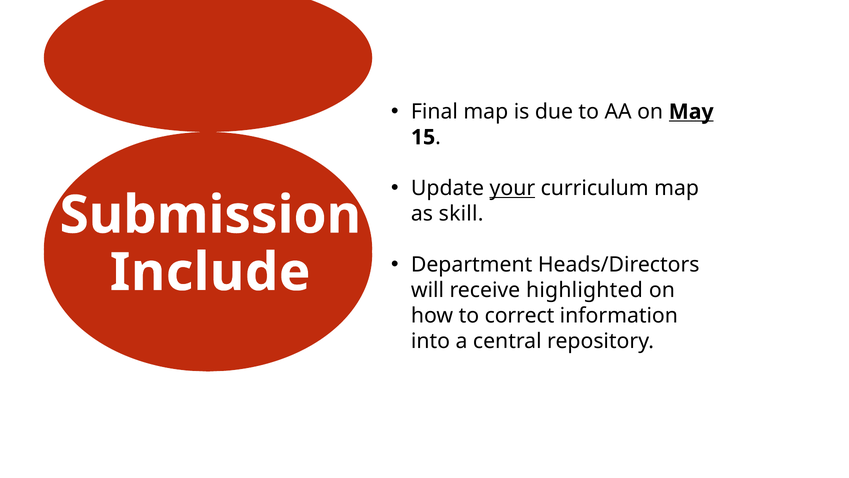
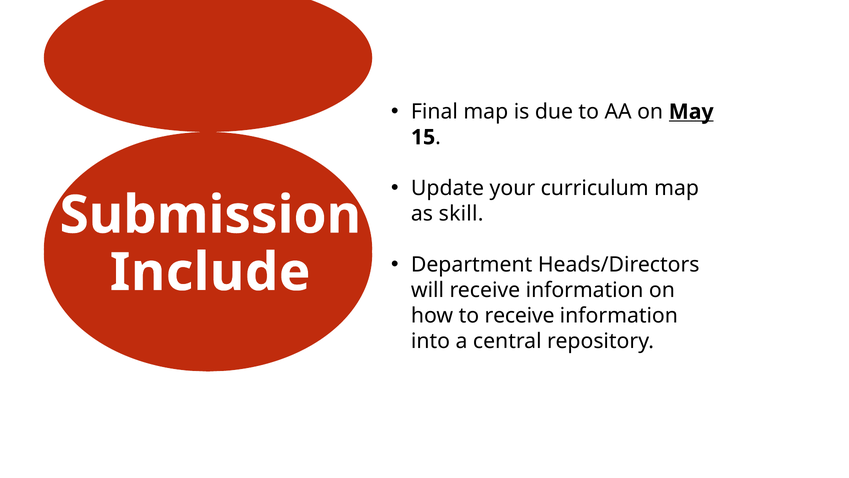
your underline: present -> none
will receive highlighted: highlighted -> information
to correct: correct -> receive
